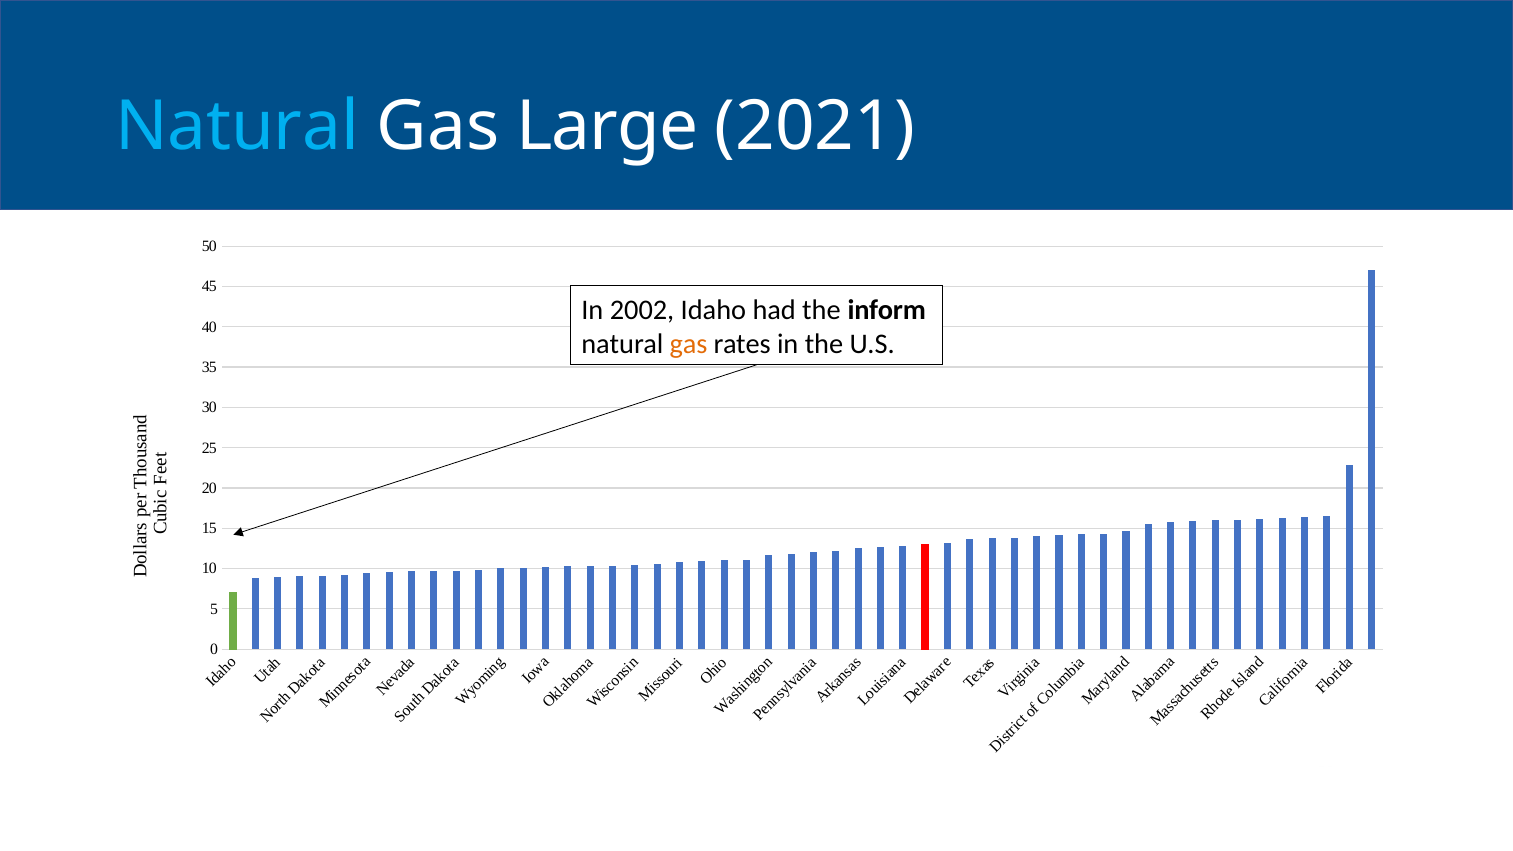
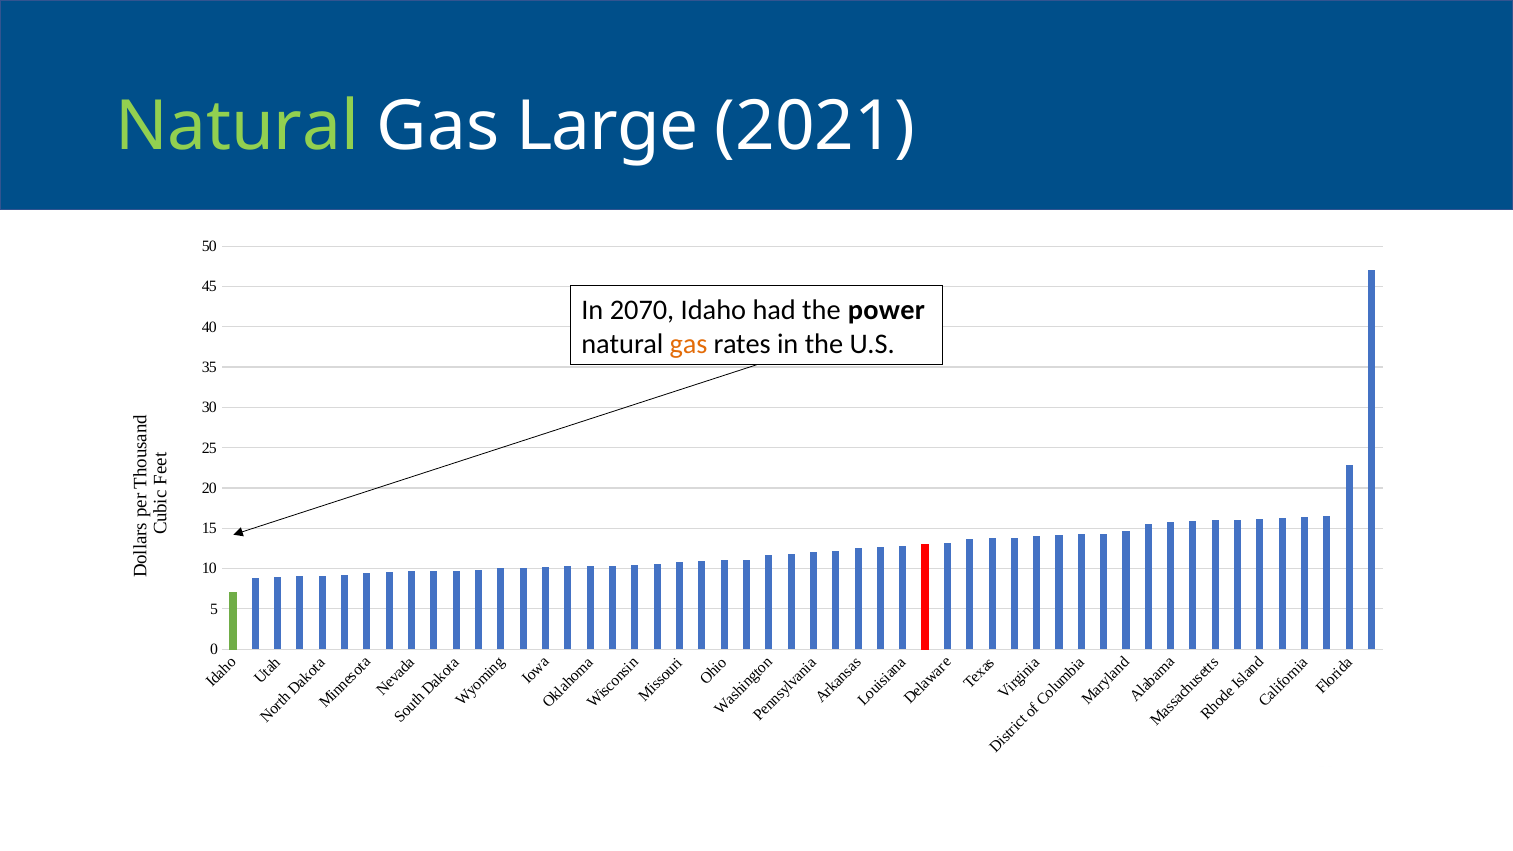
Natural at (237, 127) colour: light blue -> light green
2002: 2002 -> 2070
inform: inform -> power
